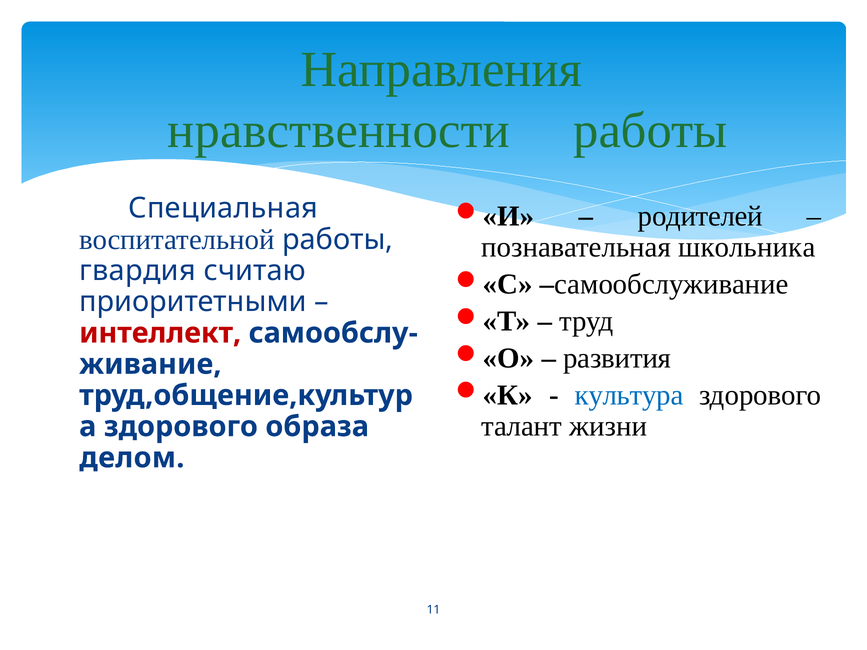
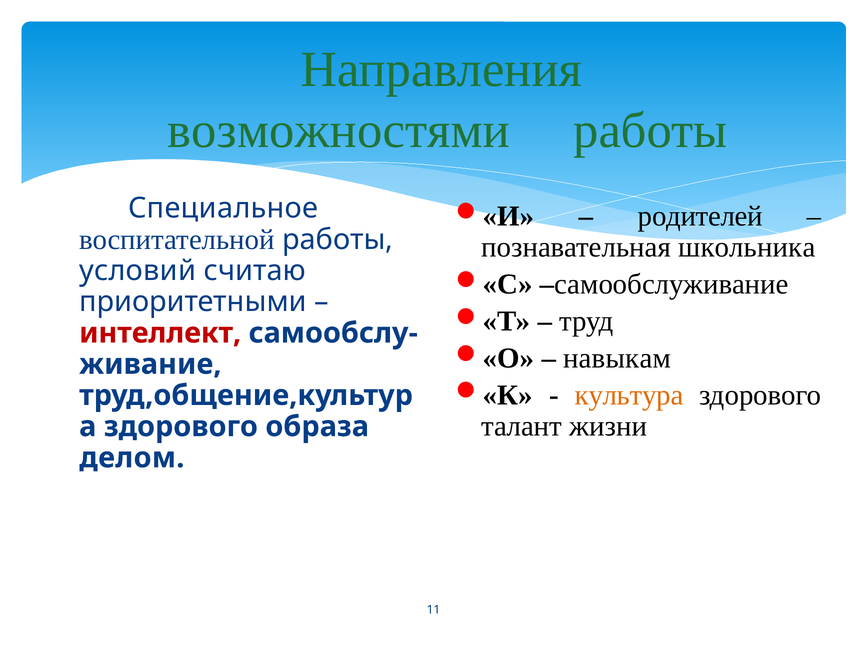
нравственности: нравственности -> возможностями
Специальная: Специальная -> Специальное
гвардия: гвардия -> условий
развития: развития -> навыкам
культура colour: blue -> orange
